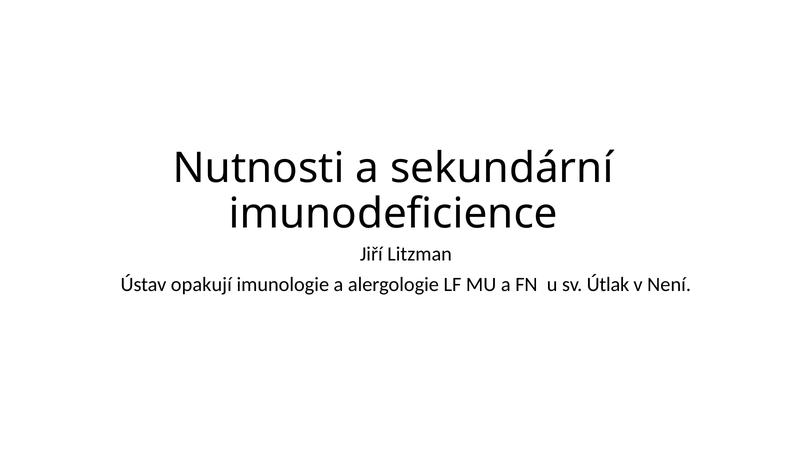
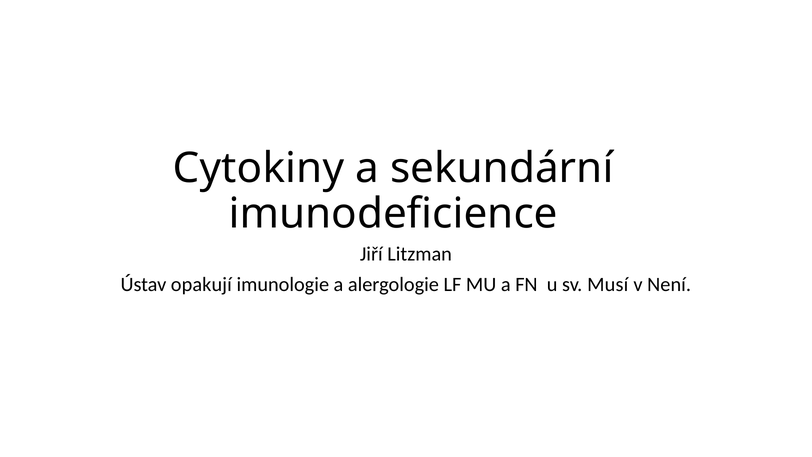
Nutnosti: Nutnosti -> Cytokiny
Útlak: Útlak -> Musí
